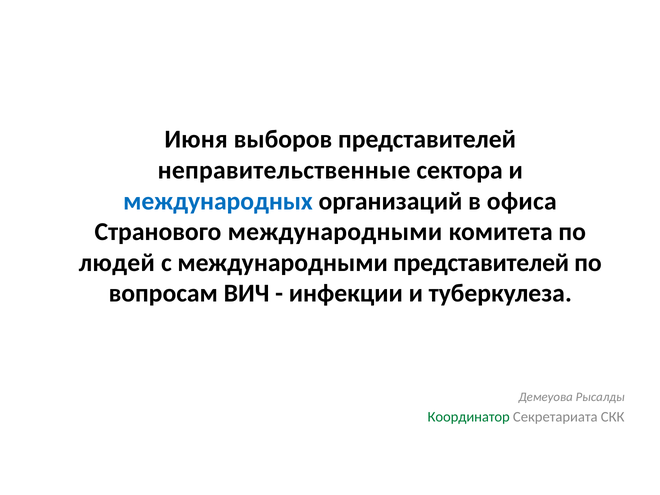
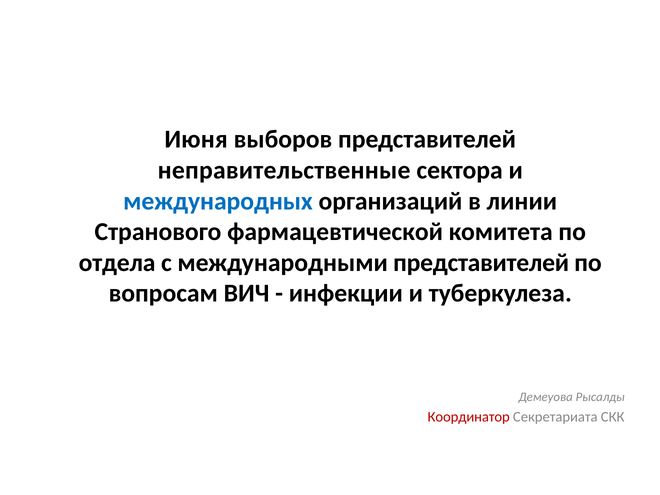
офиса: офиса -> линии
Странового международными: международными -> фармацевтической
людей: людей -> отдела
Координатор colour: green -> red
